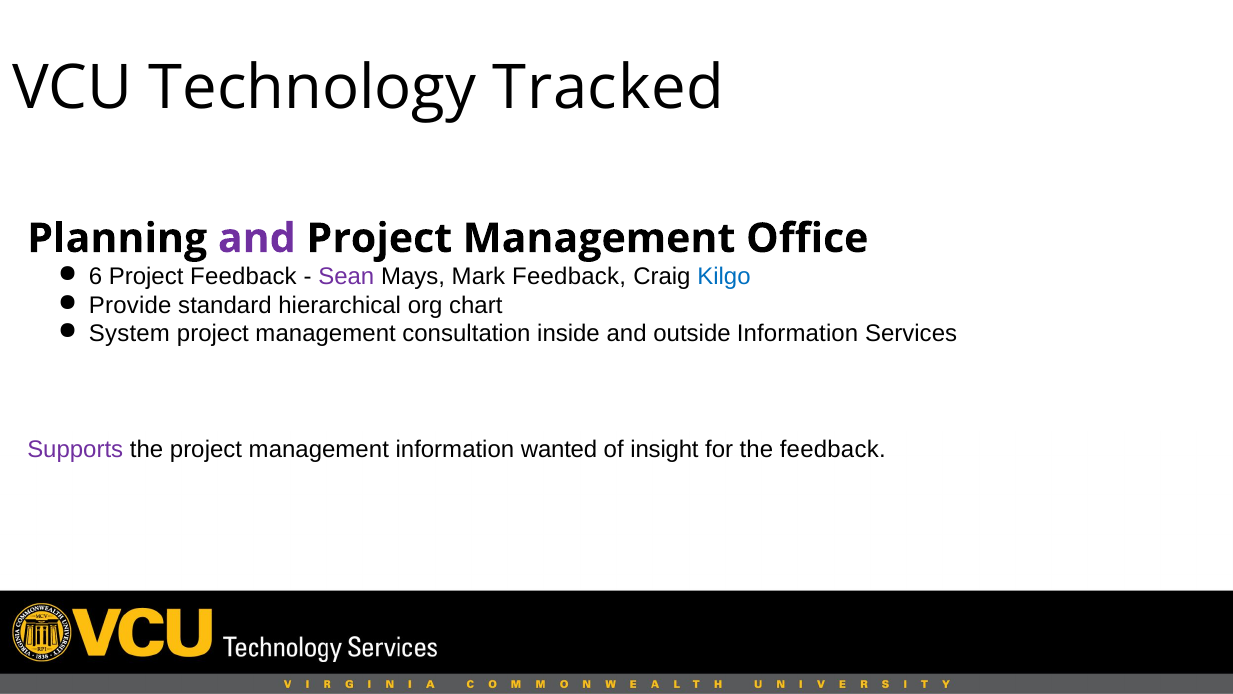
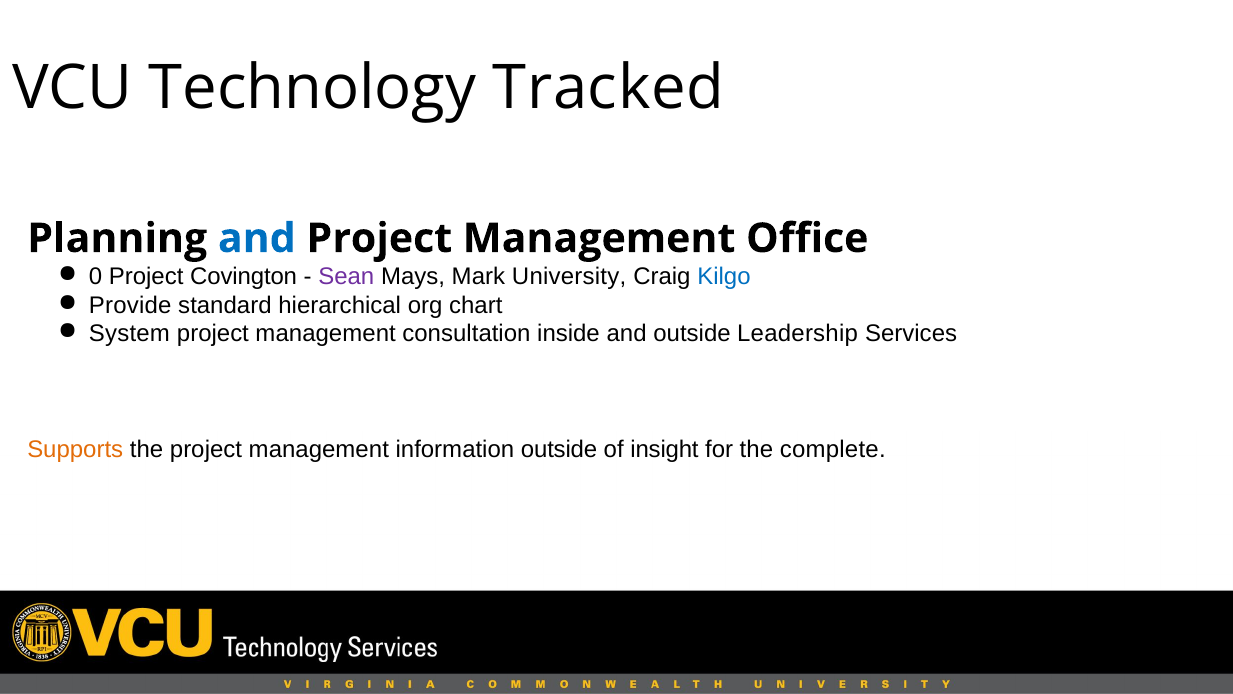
and at (257, 238) colour: purple -> blue
6: 6 -> 0
Project Feedback: Feedback -> Covington
Mark Feedback: Feedback -> University
outside Information: Information -> Leadership
Supports colour: purple -> orange
information wanted: wanted -> outside
the feedback: feedback -> complete
